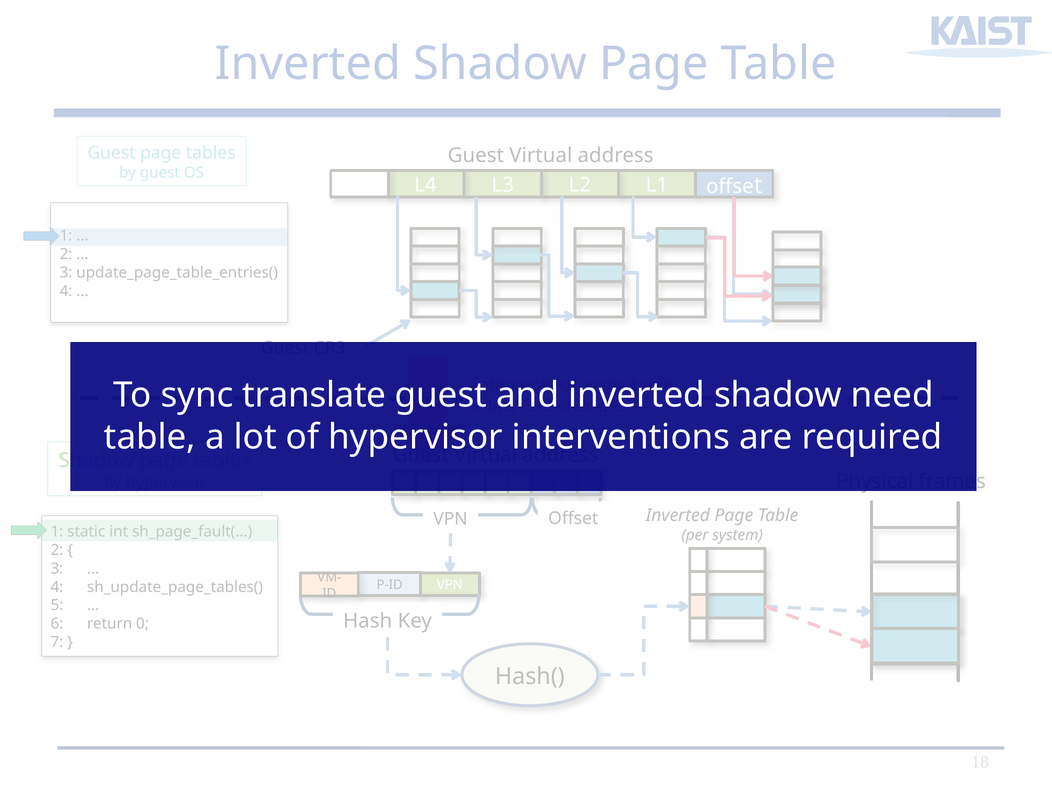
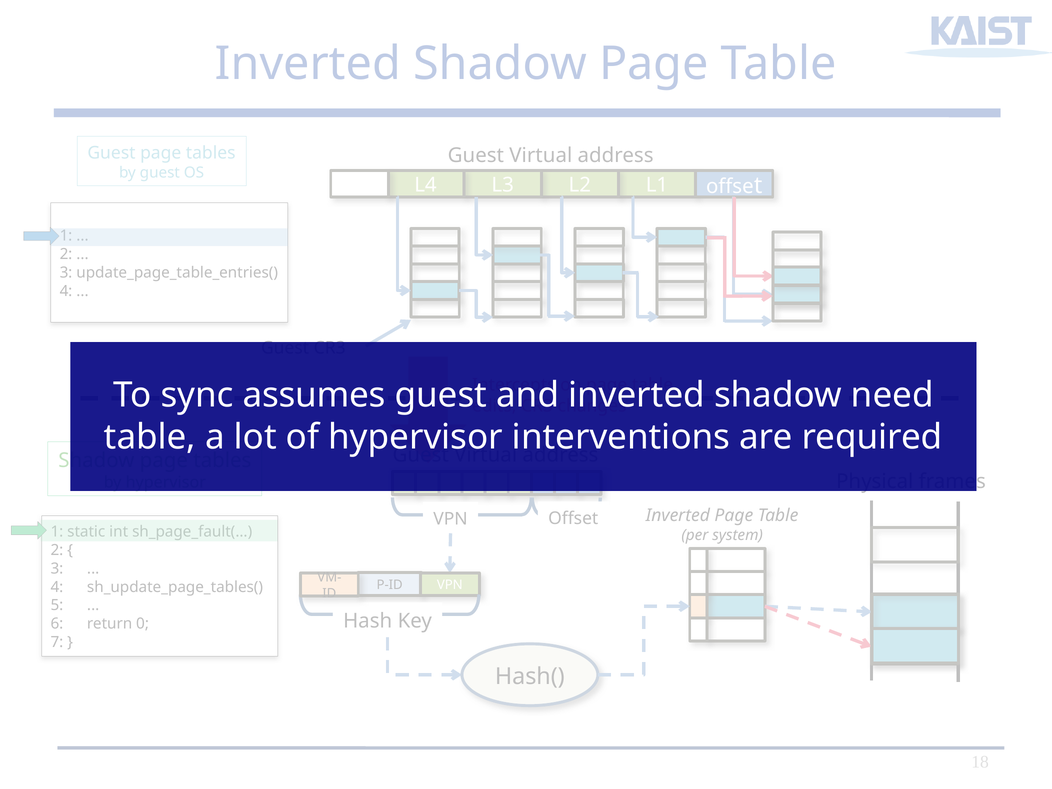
translate: translate -> assumes
